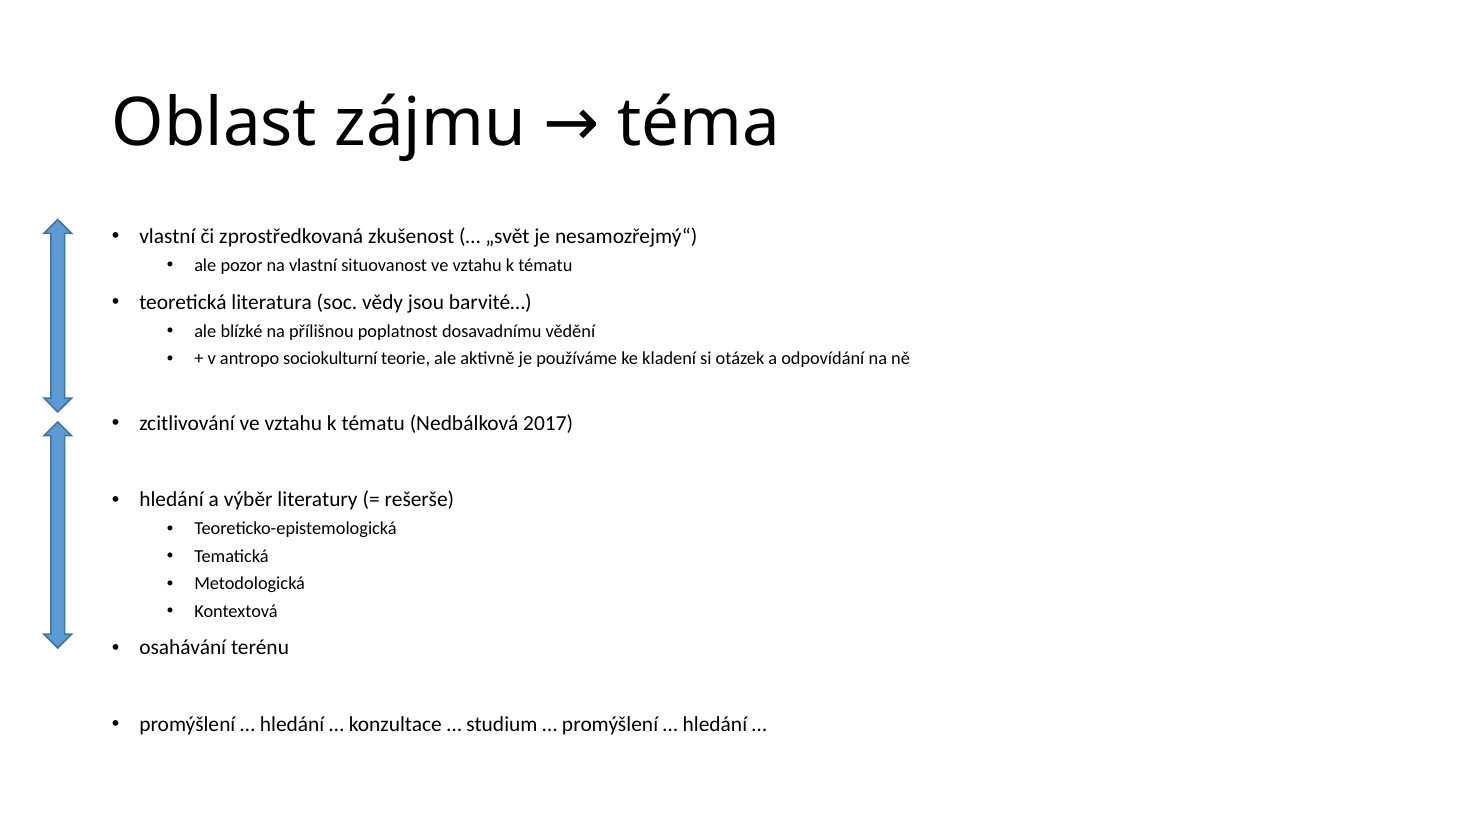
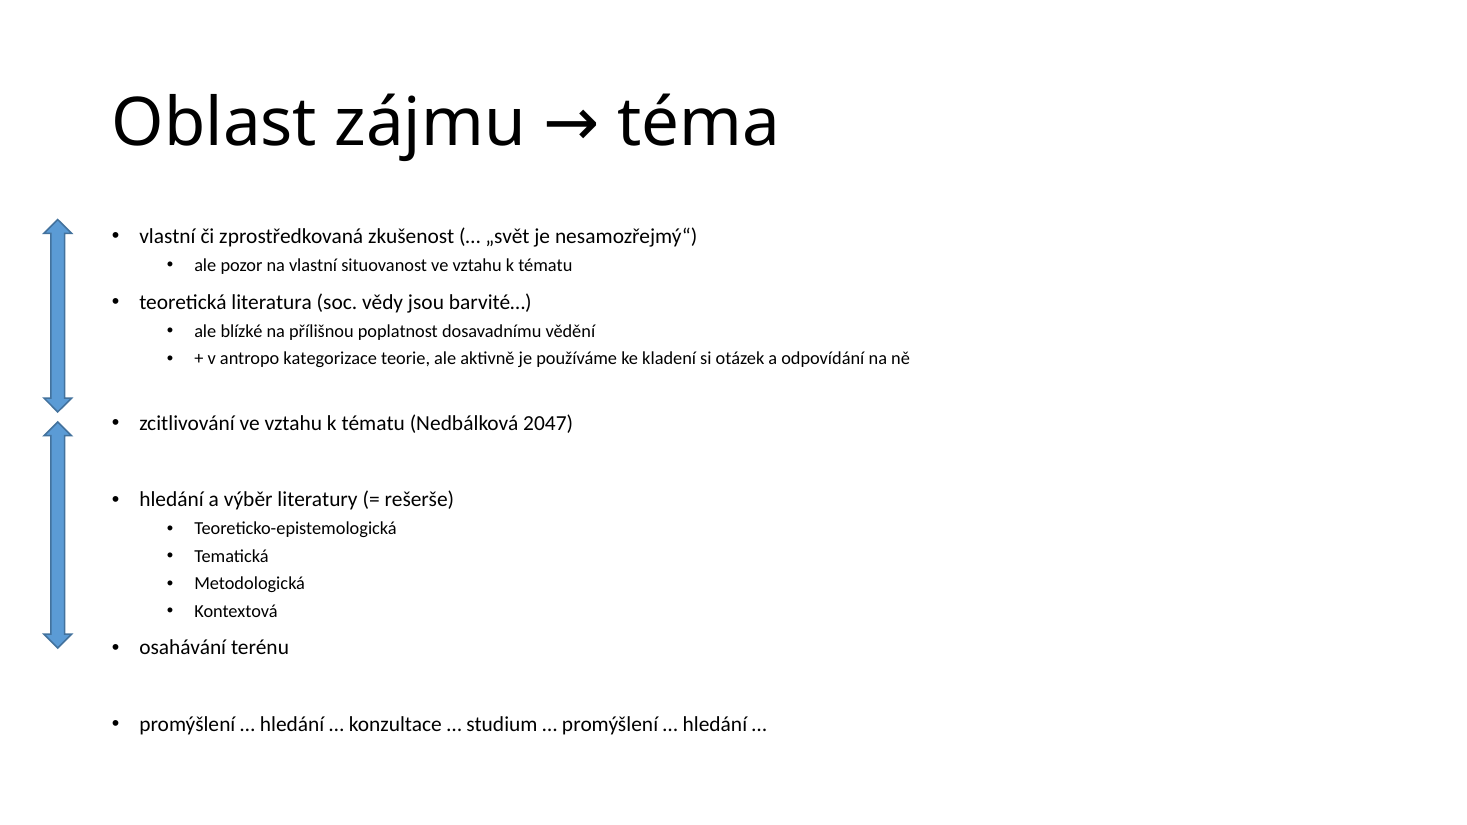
sociokulturní: sociokulturní -> kategorizace
2017: 2017 -> 2047
